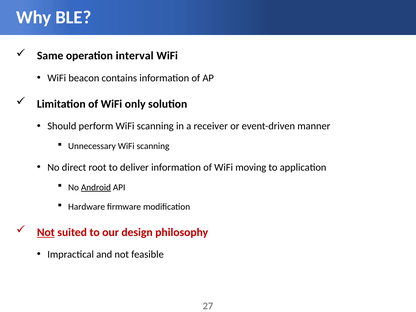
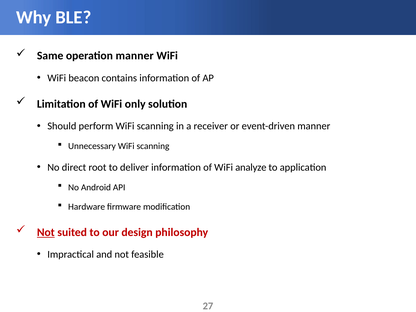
operation interval: interval -> manner
moving: moving -> analyze
Android underline: present -> none
